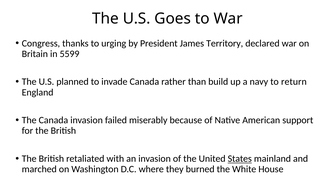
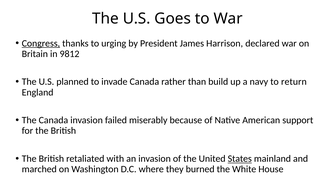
Congress underline: none -> present
Territory: Territory -> Harrison
5599: 5599 -> 9812
